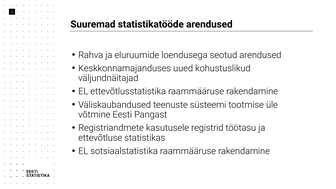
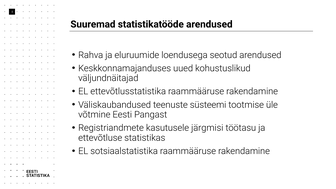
registrid: registrid -> järgmisi
